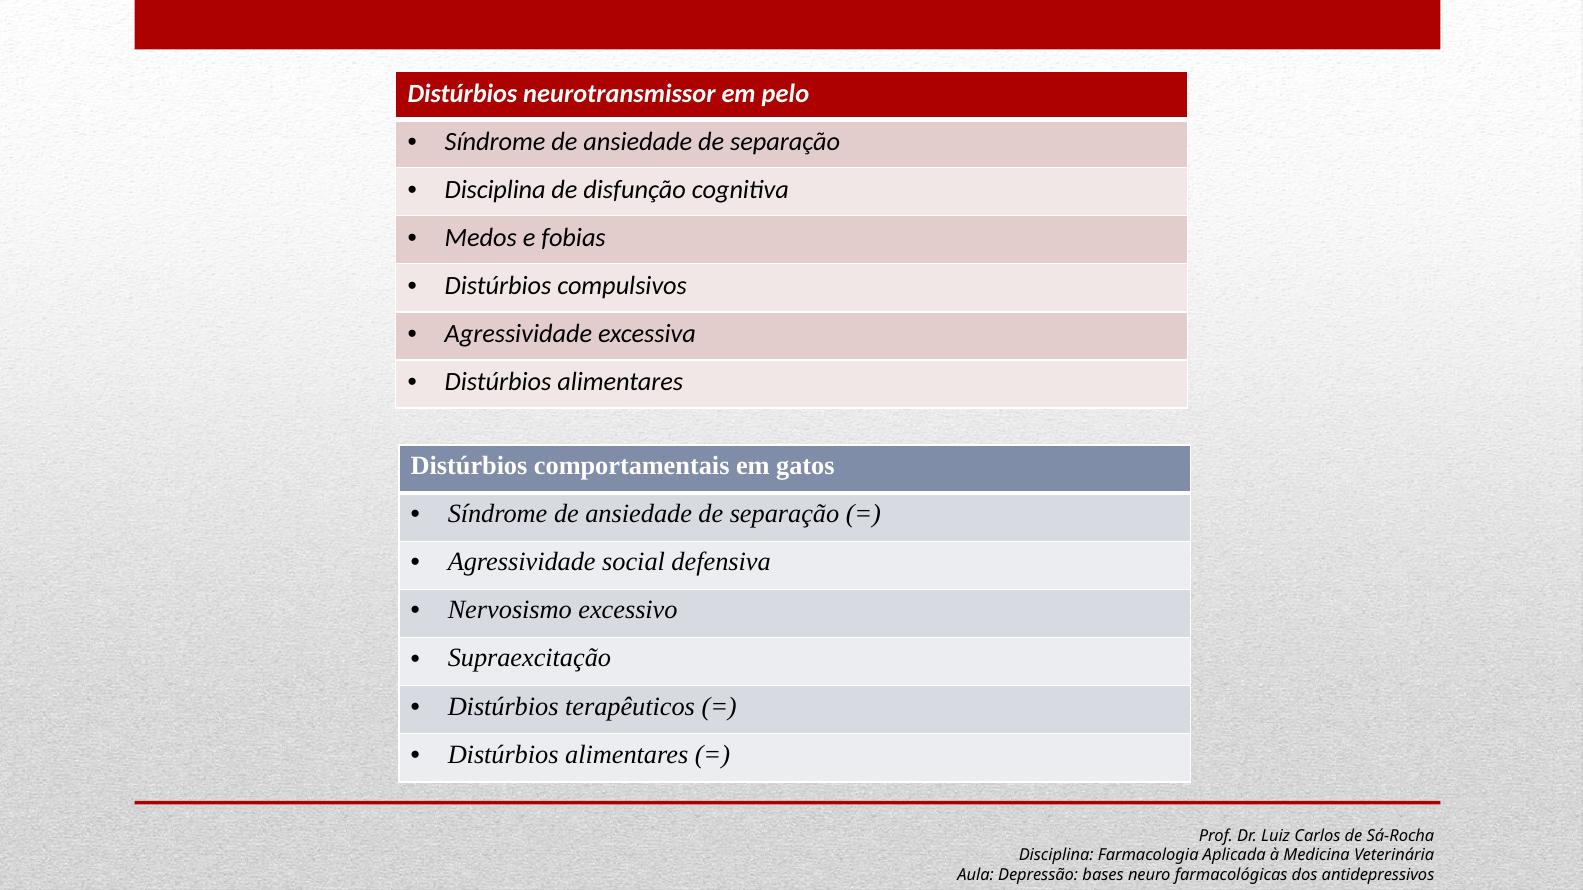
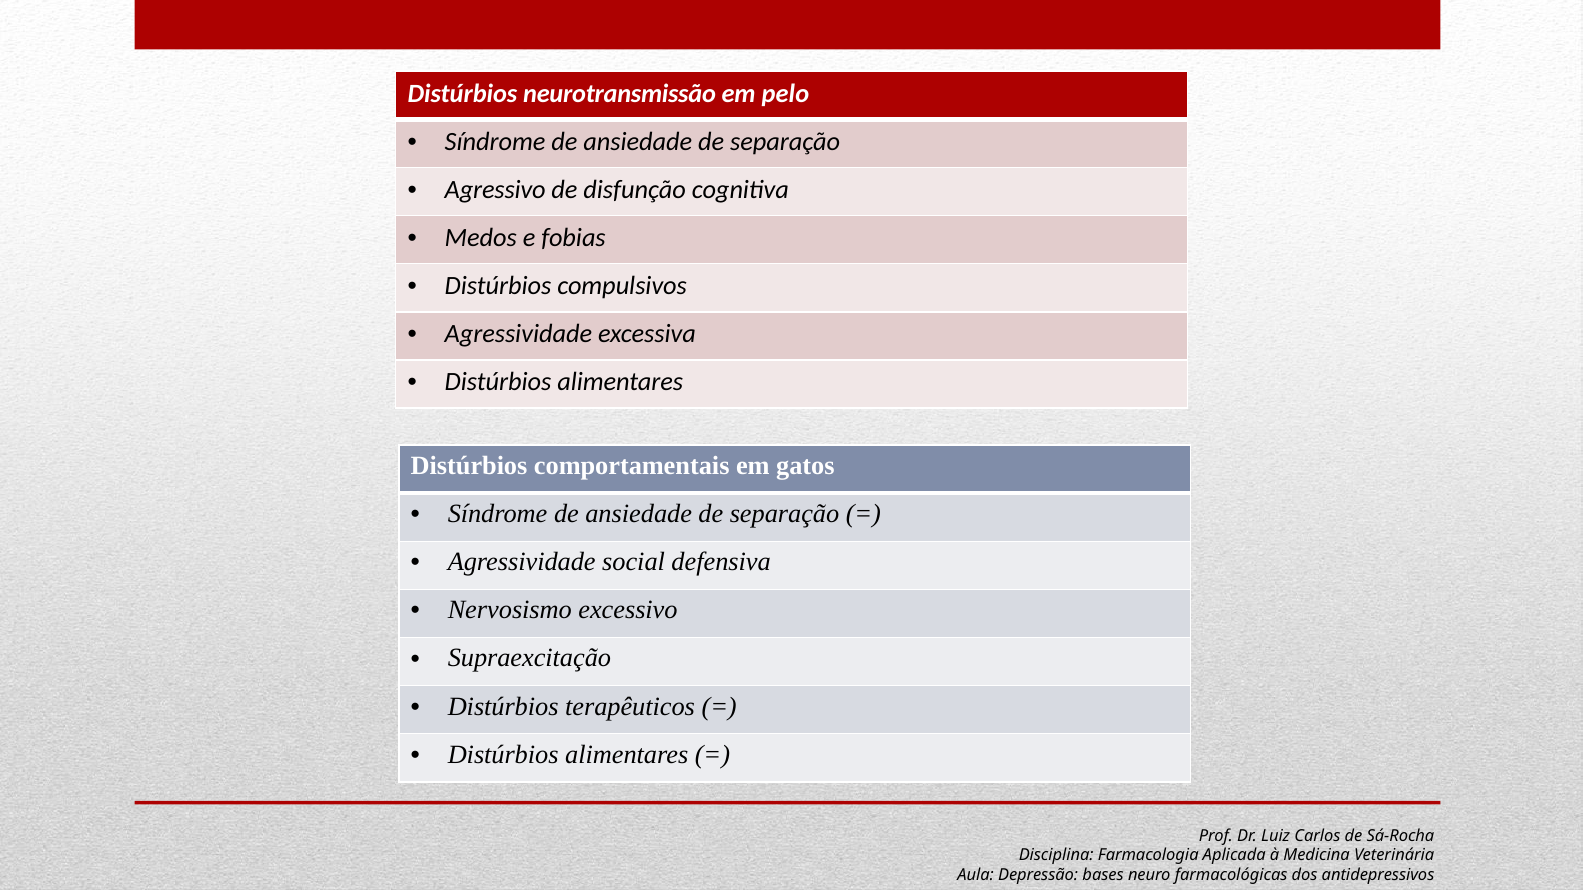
neurotransmissor: neurotransmissor -> neurotransmissão
Disciplina at (495, 190): Disciplina -> Agressivo
